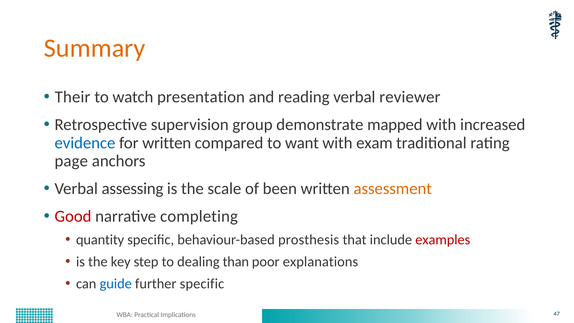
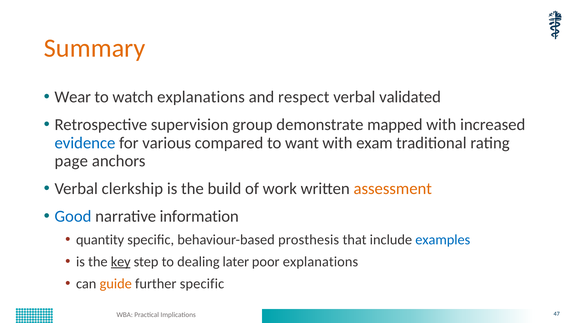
Their: Their -> Wear
watch presentation: presentation -> explanations
reading: reading -> respect
reviewer: reviewer -> validated
for written: written -> various
assessing: assessing -> clerkship
scale: scale -> build
been: been -> work
Good colour: red -> blue
completing: completing -> information
examples colour: red -> blue
key underline: none -> present
than: than -> later
guide colour: blue -> orange
